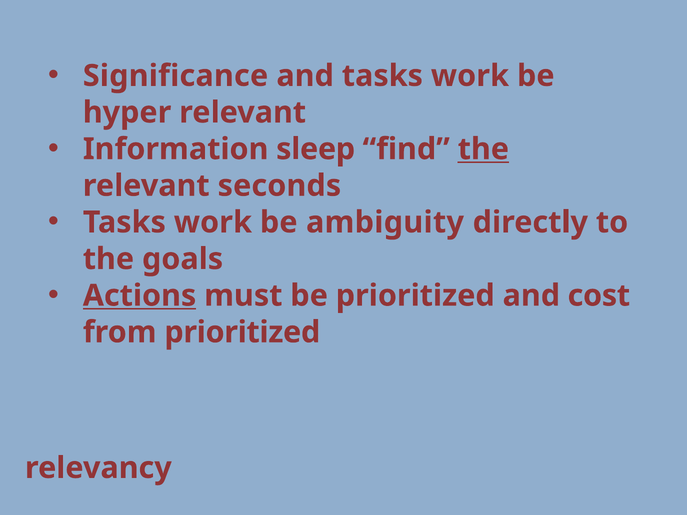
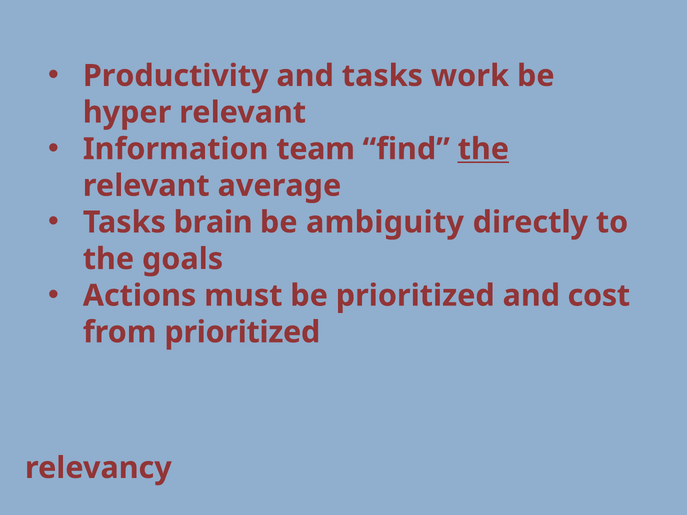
Significance: Significance -> Productivity
sleep: sleep -> team
seconds: seconds -> average
work at (213, 222): work -> brain
Actions underline: present -> none
